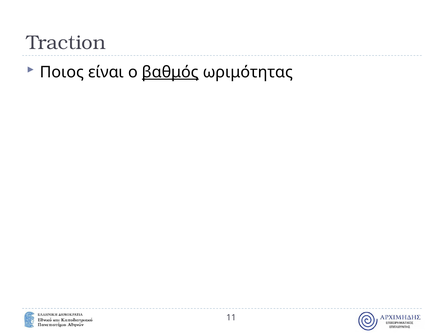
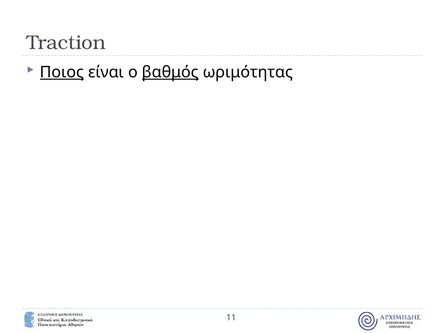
Ποιος underline: none -> present
